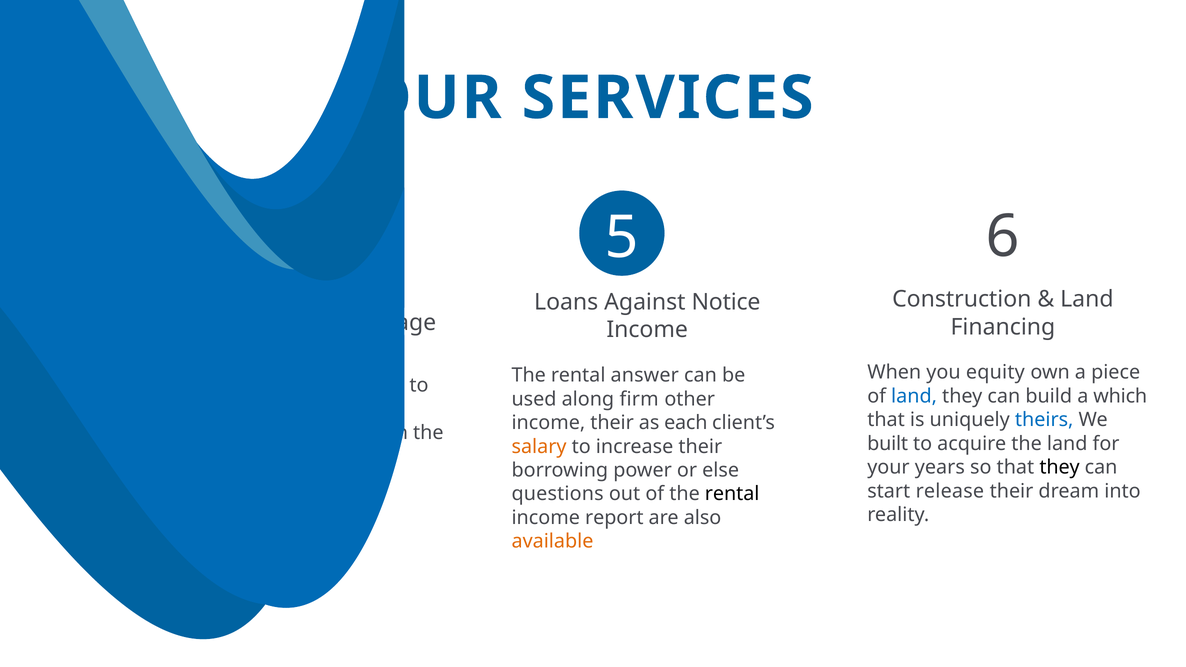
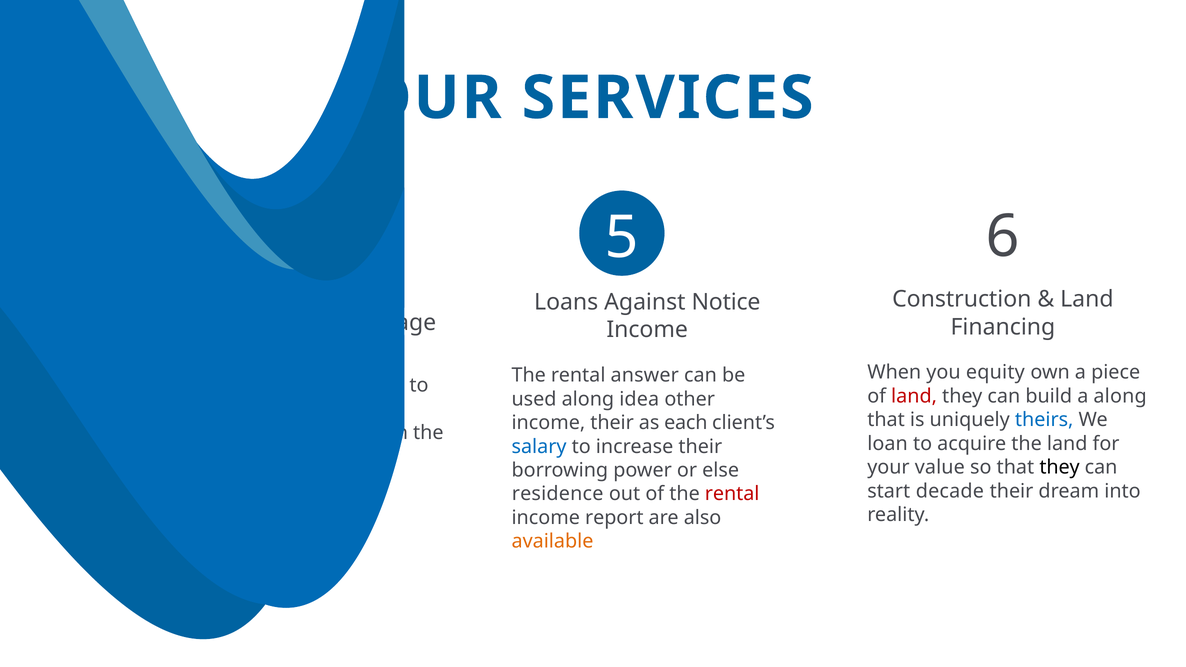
land at (914, 396) colour: blue -> red
a which: which -> along
firm: firm -> idea
built at (888, 444): built -> loan
salary colour: orange -> blue
your years: years -> value
release: release -> decade
questions: questions -> residence
rental at (732, 494) colour: black -> red
